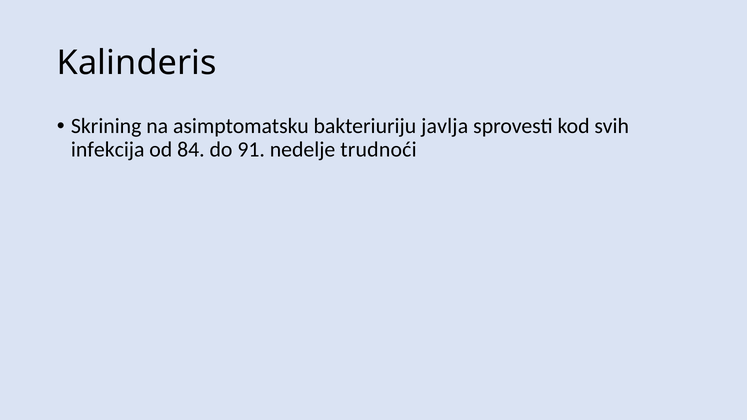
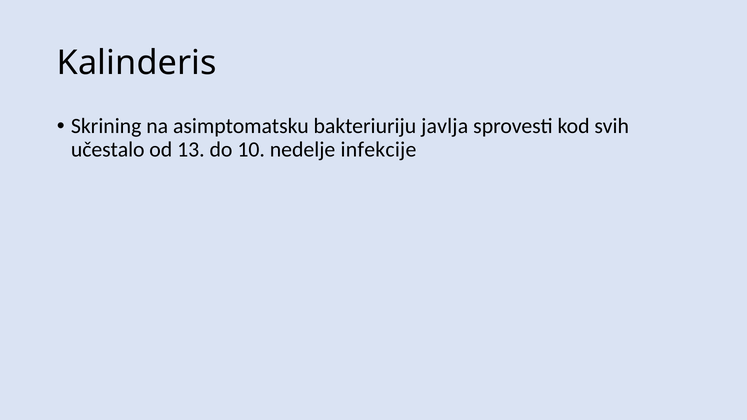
infekcija: infekcija -> učestalo
84: 84 -> 13
91: 91 -> 10
trudnoći: trudnoći -> infekcije
